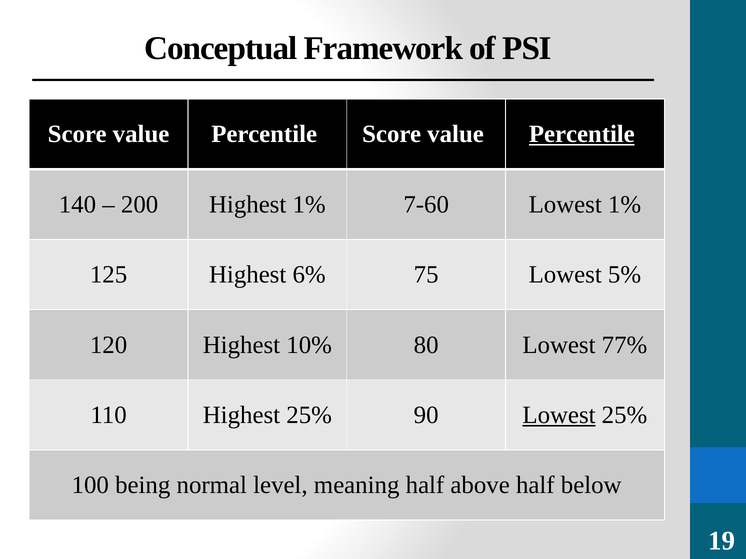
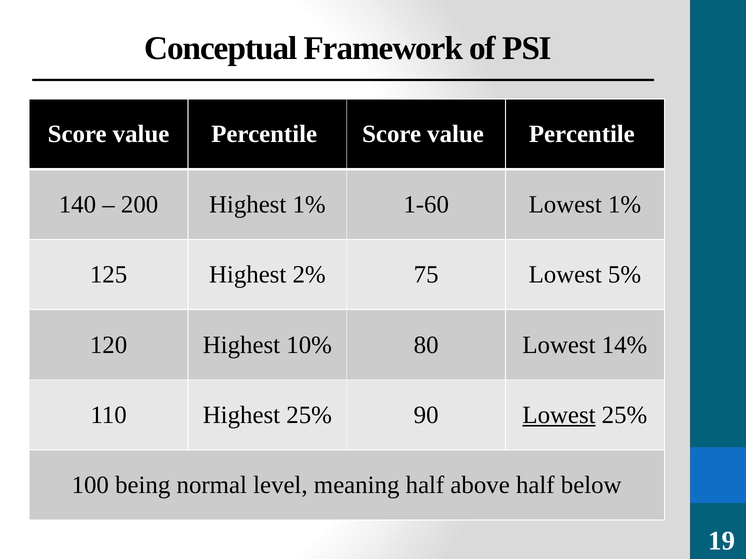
Percentile at (582, 134) underline: present -> none
7-60: 7-60 -> 1-60
6%: 6% -> 2%
77%: 77% -> 14%
